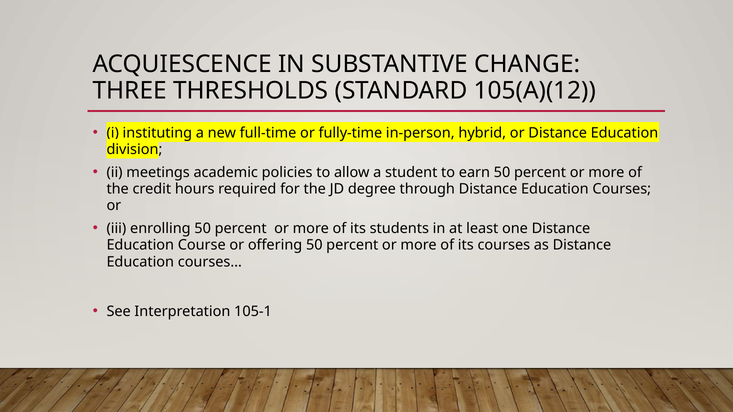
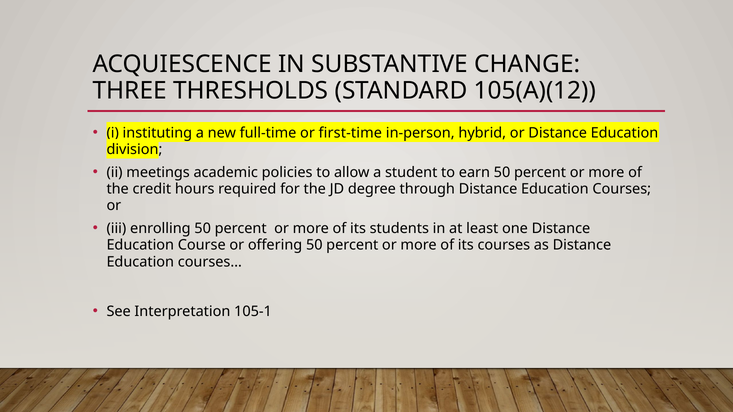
fully-time: fully-time -> first-time
